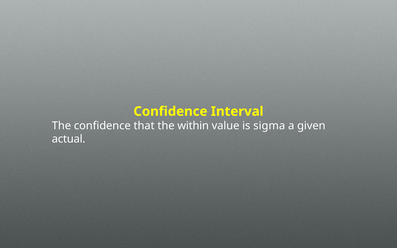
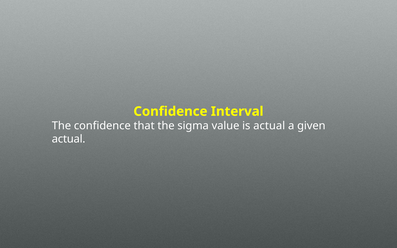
within: within -> sigma
is sigma: sigma -> actual
